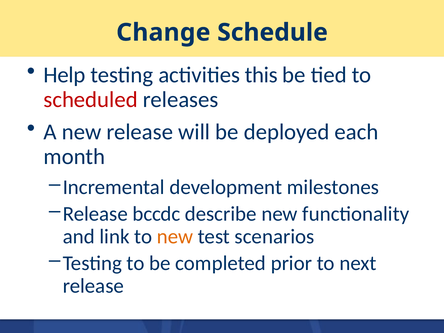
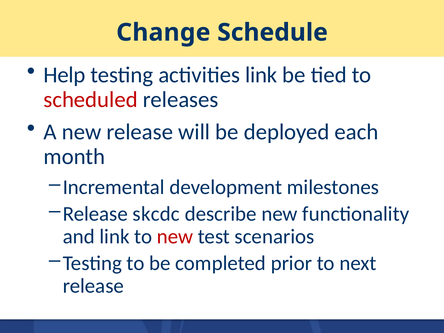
activities this: this -> link
bccdc: bccdc -> skcdc
new at (175, 237) colour: orange -> red
